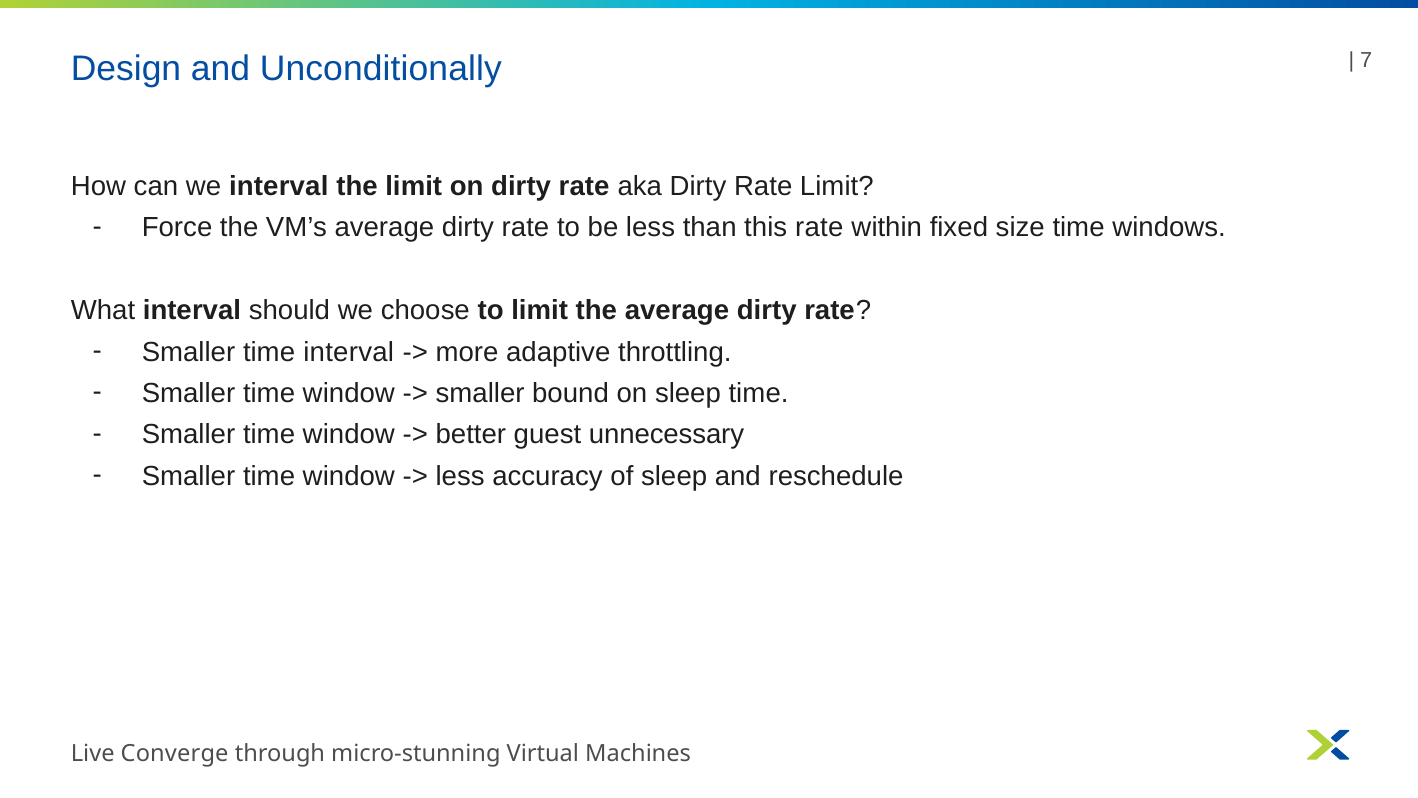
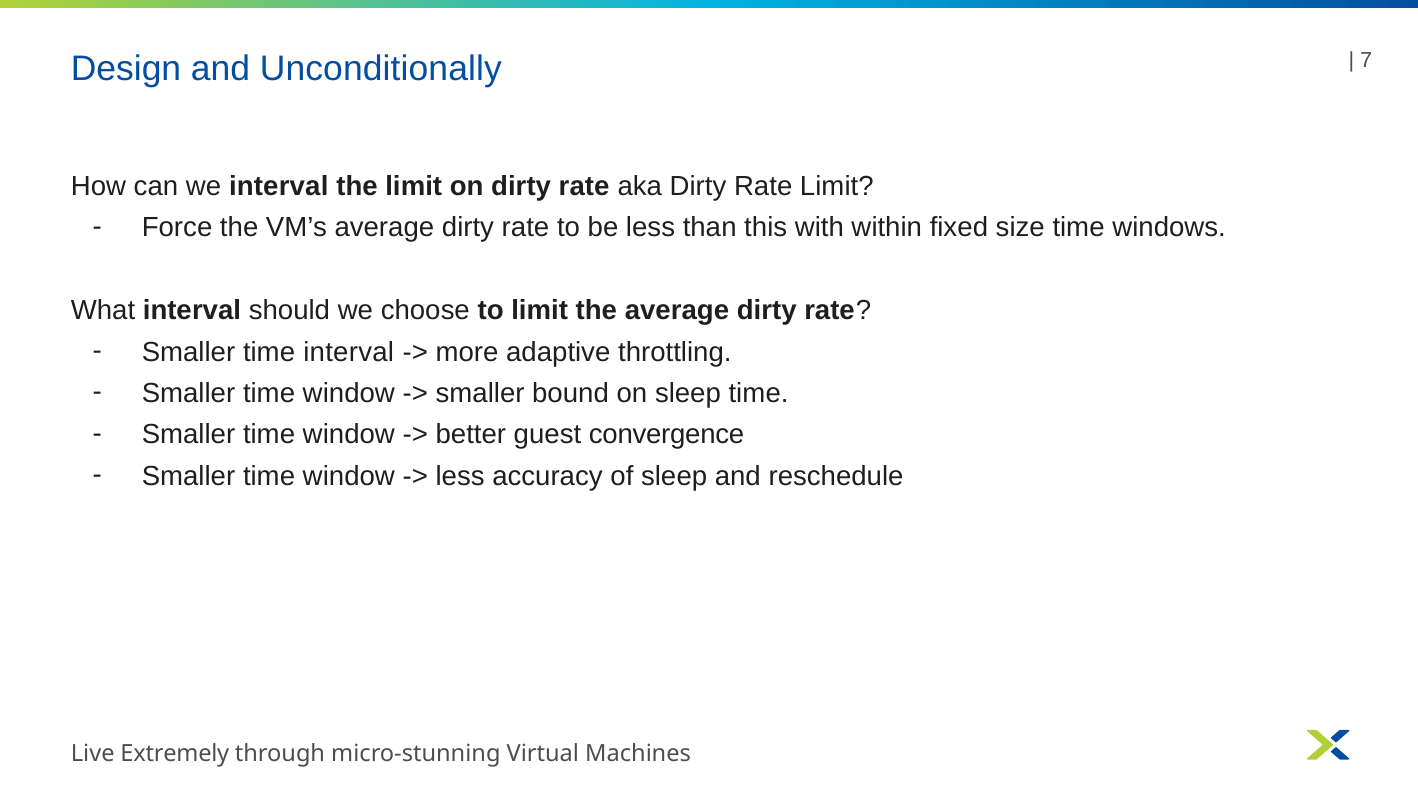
this rate: rate -> with
unnecessary: unnecessary -> convergence
Converge: Converge -> Extremely
